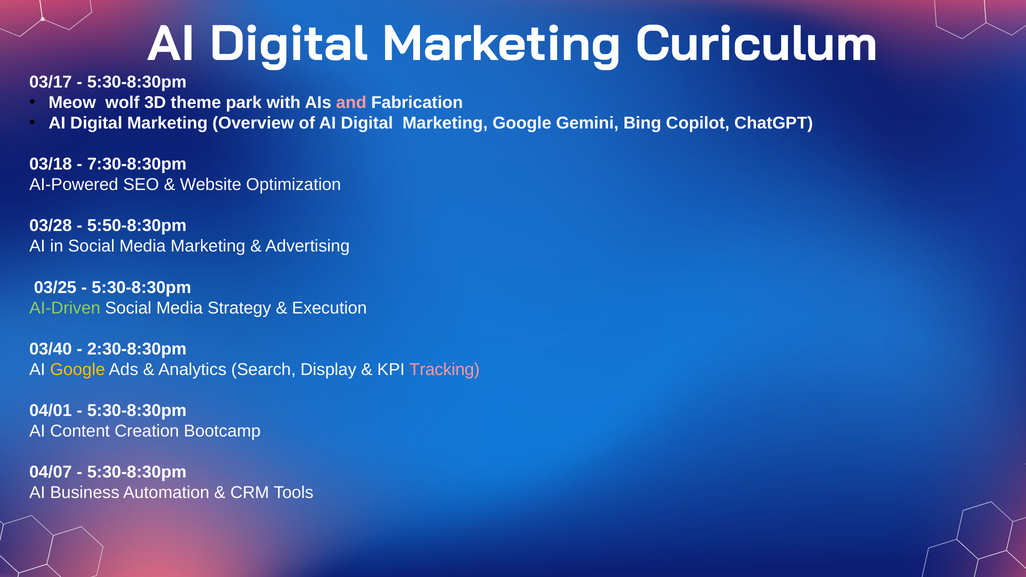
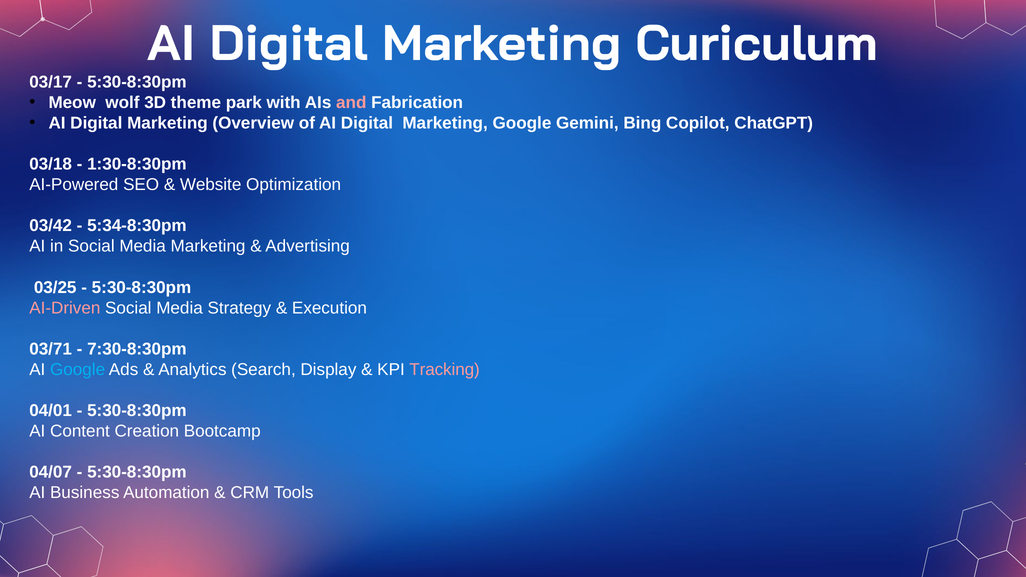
7:30-8:30pm: 7:30-8:30pm -> 1:30-8:30pm
03/28: 03/28 -> 03/42
5:50-8:30pm: 5:50-8:30pm -> 5:34-8:30pm
AI-Driven colour: light green -> pink
03/40: 03/40 -> 03/71
2:30-8:30pm: 2:30-8:30pm -> 7:30-8:30pm
Google at (78, 370) colour: yellow -> light blue
